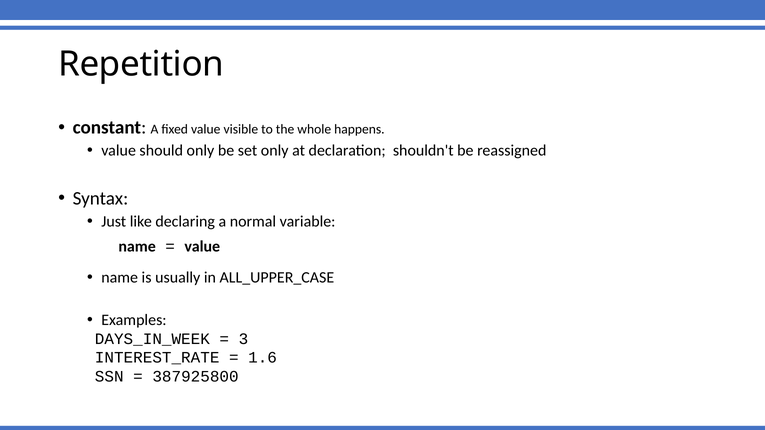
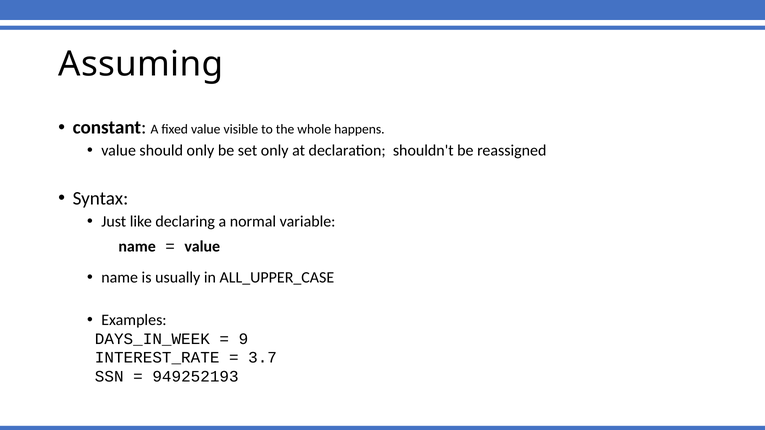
Repetition: Repetition -> Assuming
3: 3 -> 9
1.6: 1.6 -> 3.7
387925800: 387925800 -> 949252193
